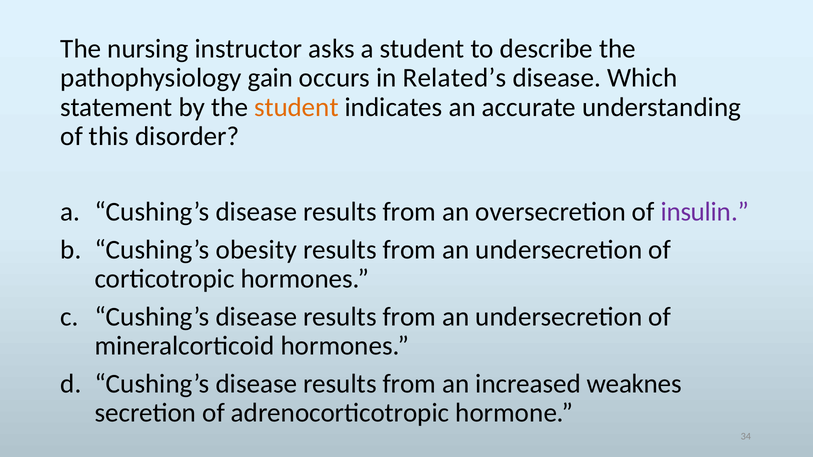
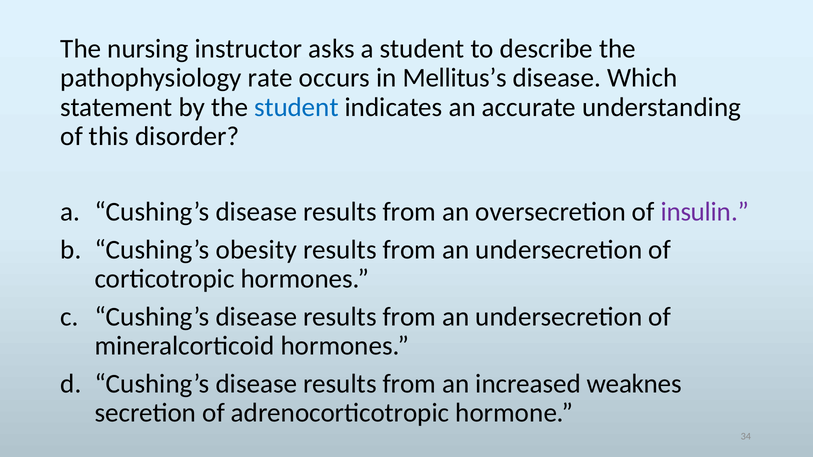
gain: gain -> rate
Related’s: Related’s -> Mellitus’s
student at (296, 107) colour: orange -> blue
